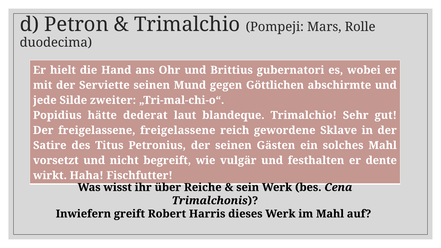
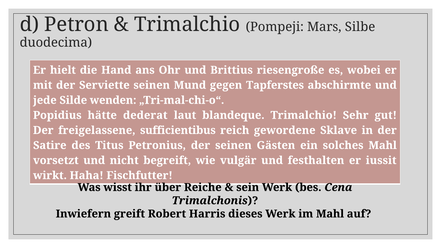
Rolle: Rolle -> Silbe
gubernatori: gubernatori -> riesengroße
Göttlichen: Göttlichen -> Tapferstes
zweiter: zweiter -> wenden
freigelassene freigelassene: freigelassene -> sufficientibus
dente: dente -> iussit
